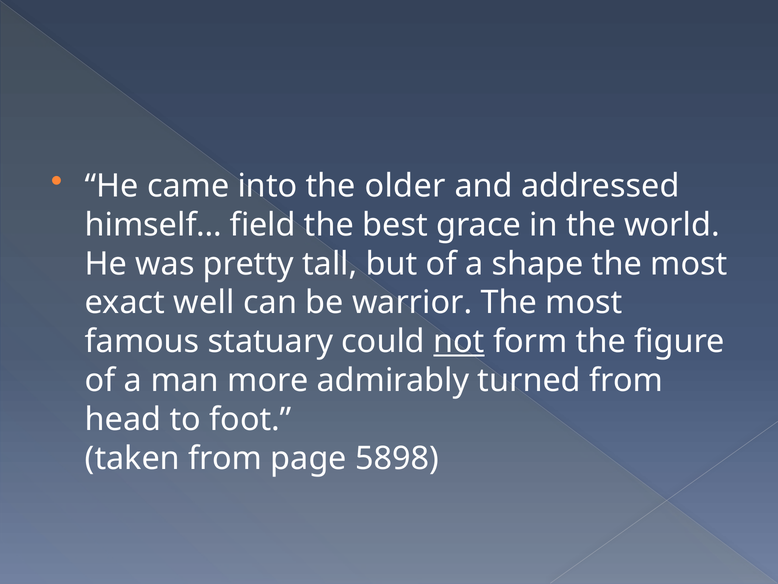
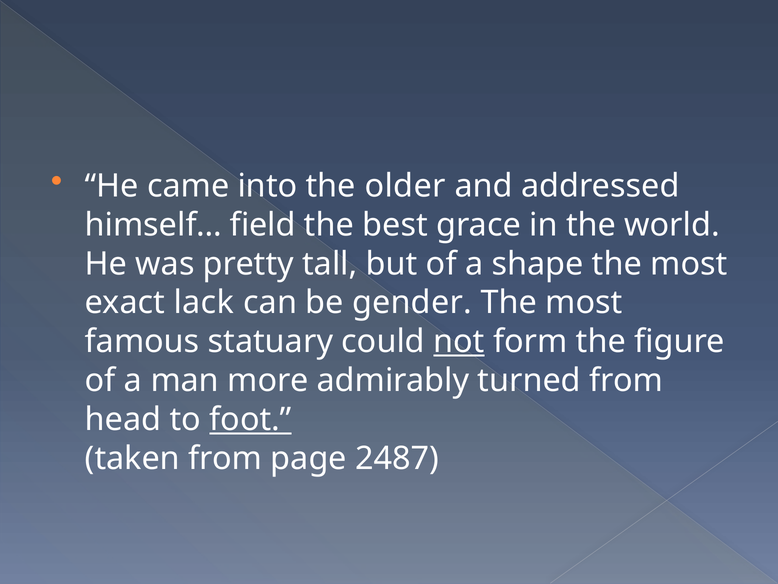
well: well -> lack
warrior: warrior -> gender
foot underline: none -> present
5898: 5898 -> 2487
